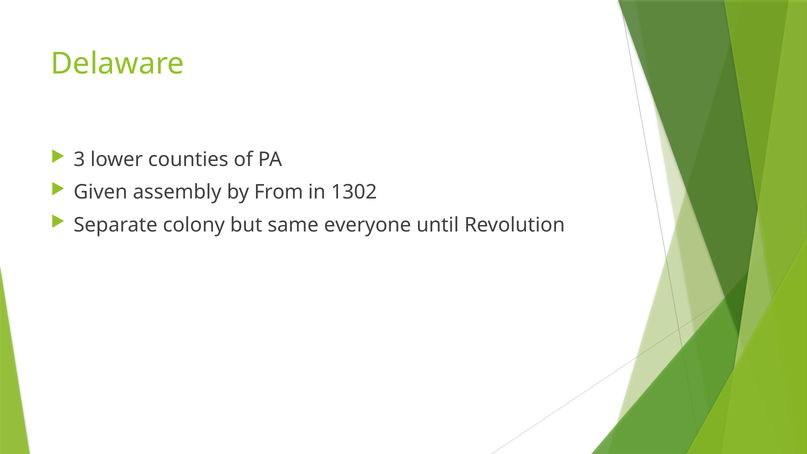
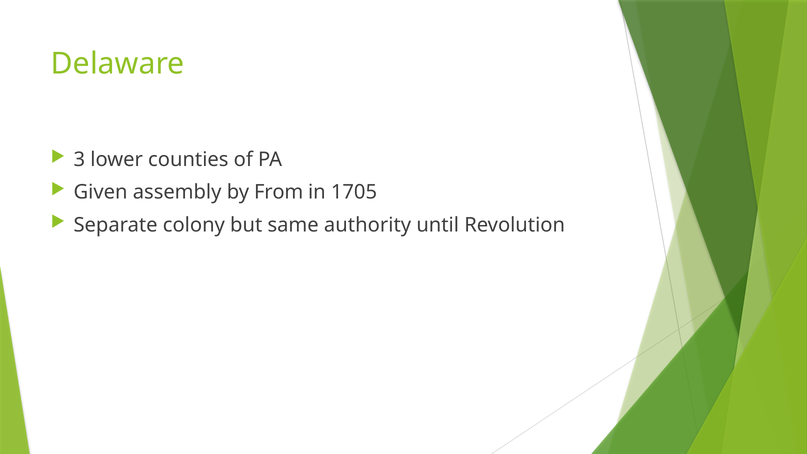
1302: 1302 -> 1705
everyone: everyone -> authority
